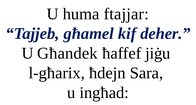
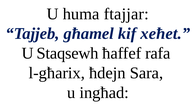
deher: deher -> xeħet
Għandek: Għandek -> Staqsewh
jiġu: jiġu -> rafa
